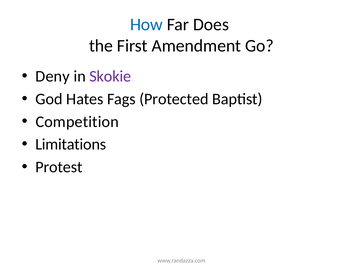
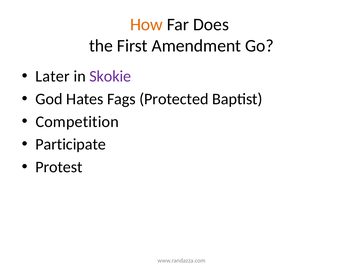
How colour: blue -> orange
Deny: Deny -> Later
Limitations: Limitations -> Participate
